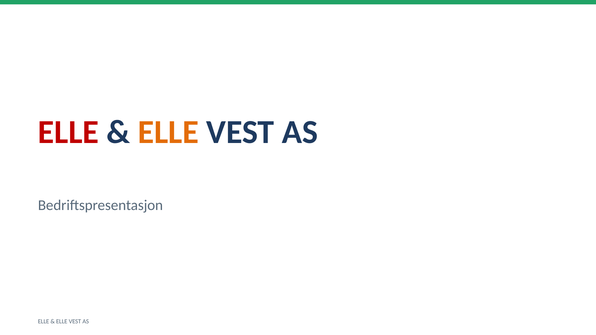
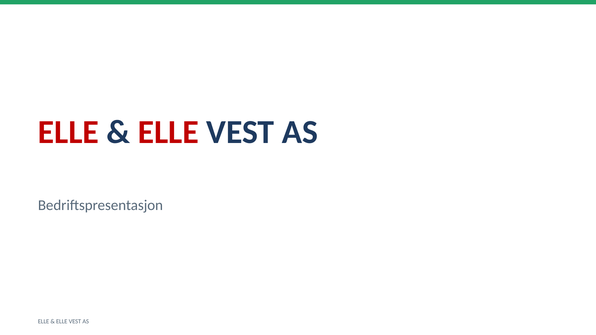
ELLE at (168, 132) colour: orange -> red
